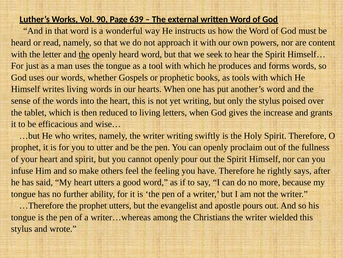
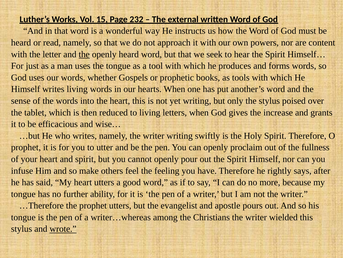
90: 90 -> 15
639: 639 -> 232
wrote underline: none -> present
